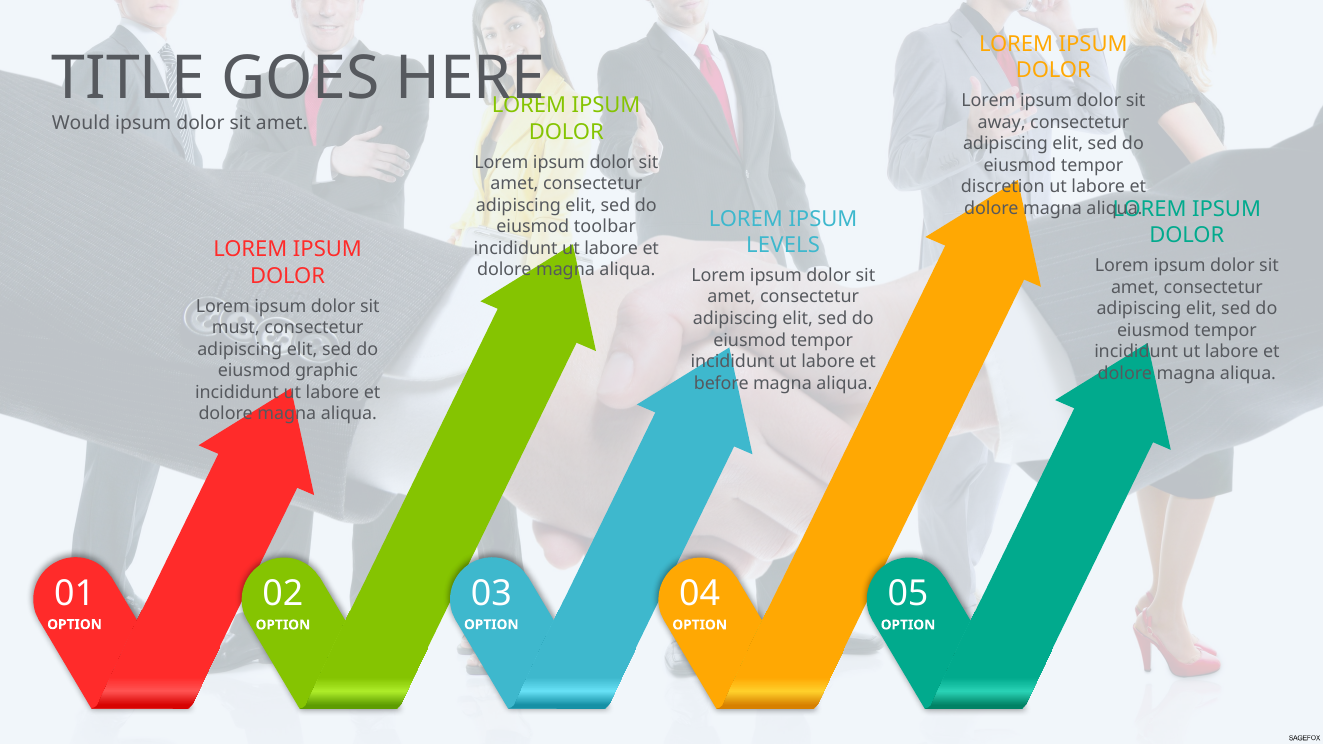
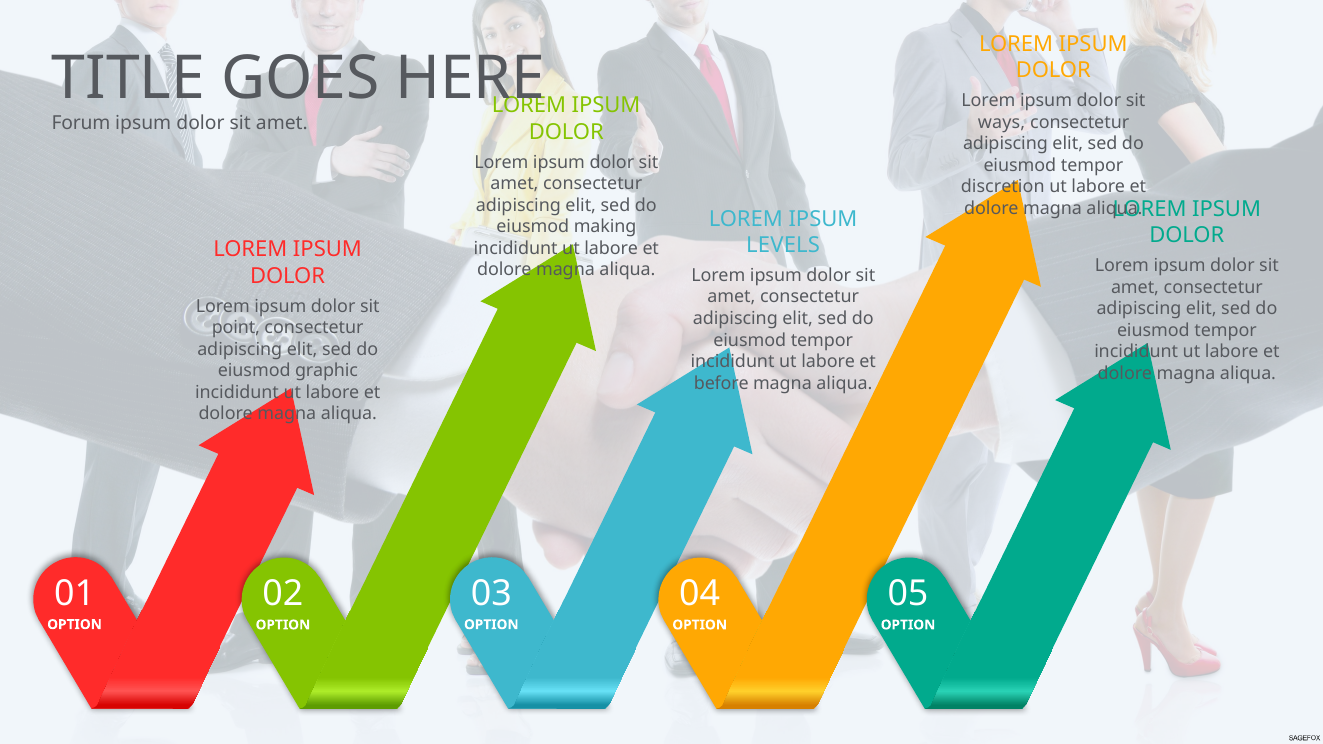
away: away -> ways
Would: Would -> Forum
toolbar: toolbar -> making
must: must -> point
